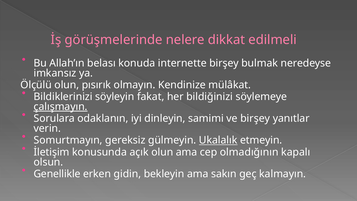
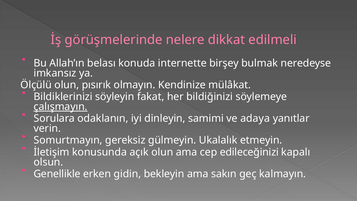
ve birşey: birşey -> adaya
Ukalalık underline: present -> none
olmadığının: olmadığının -> edileceğinizi
